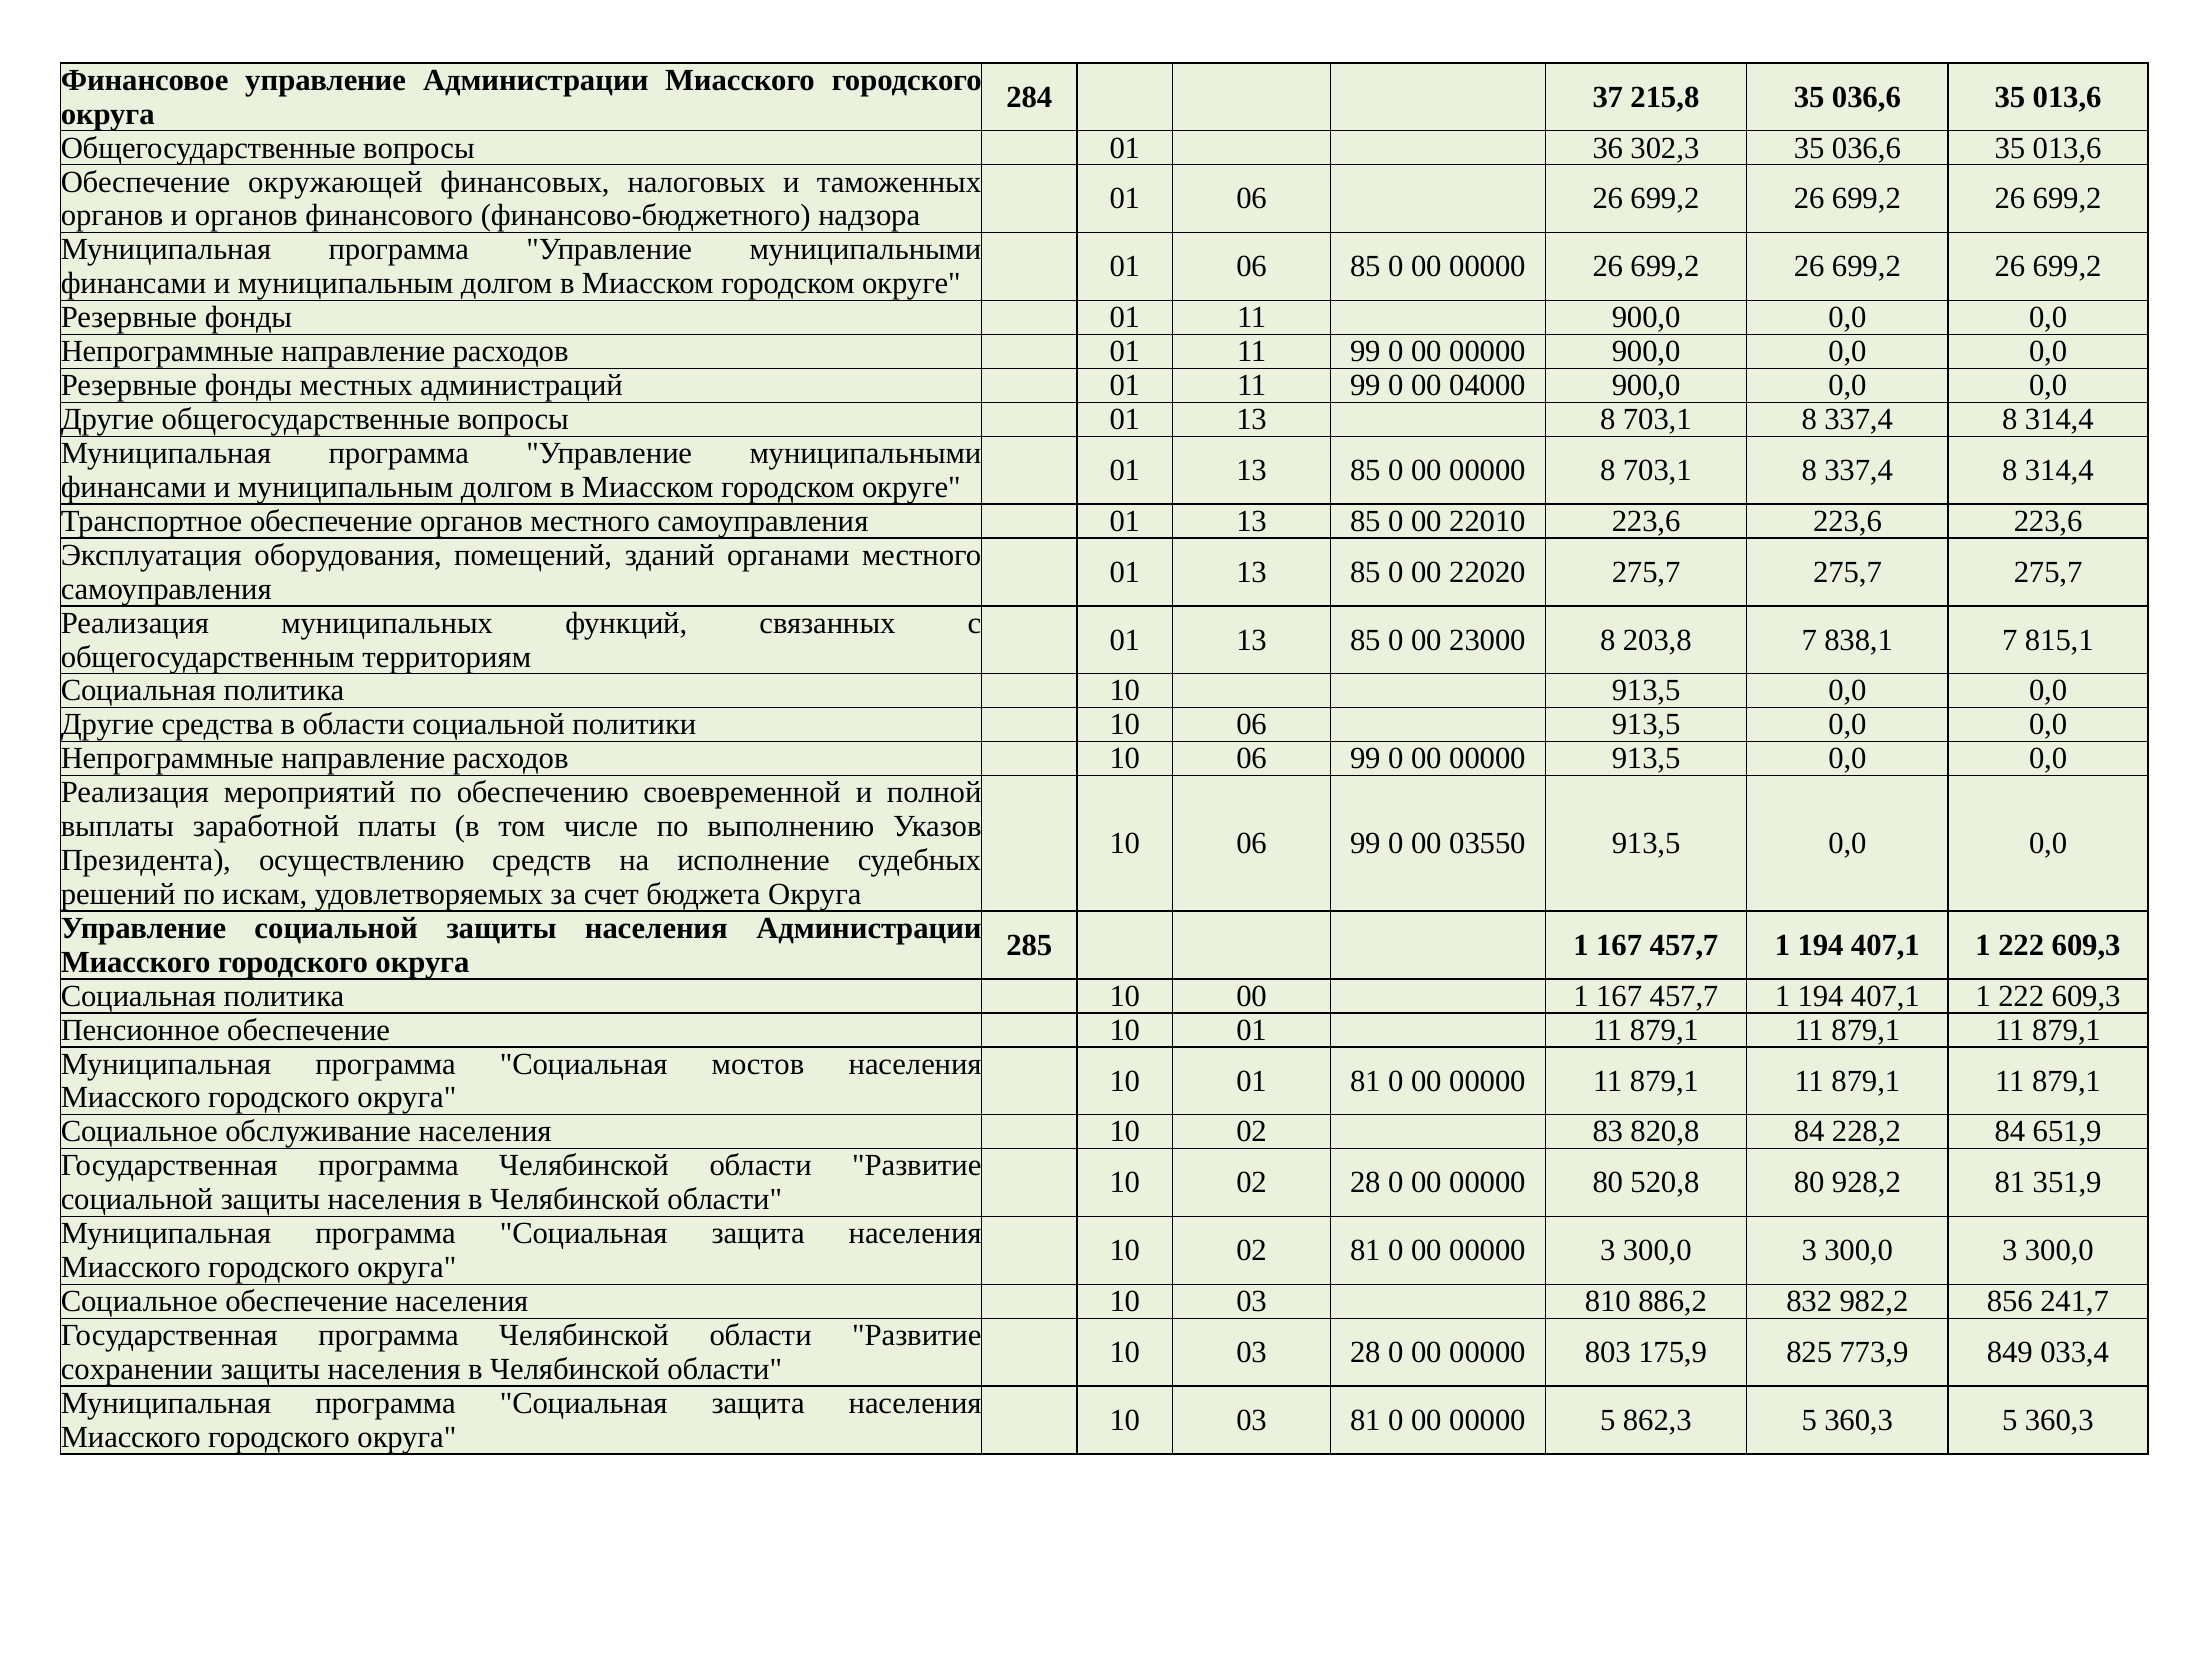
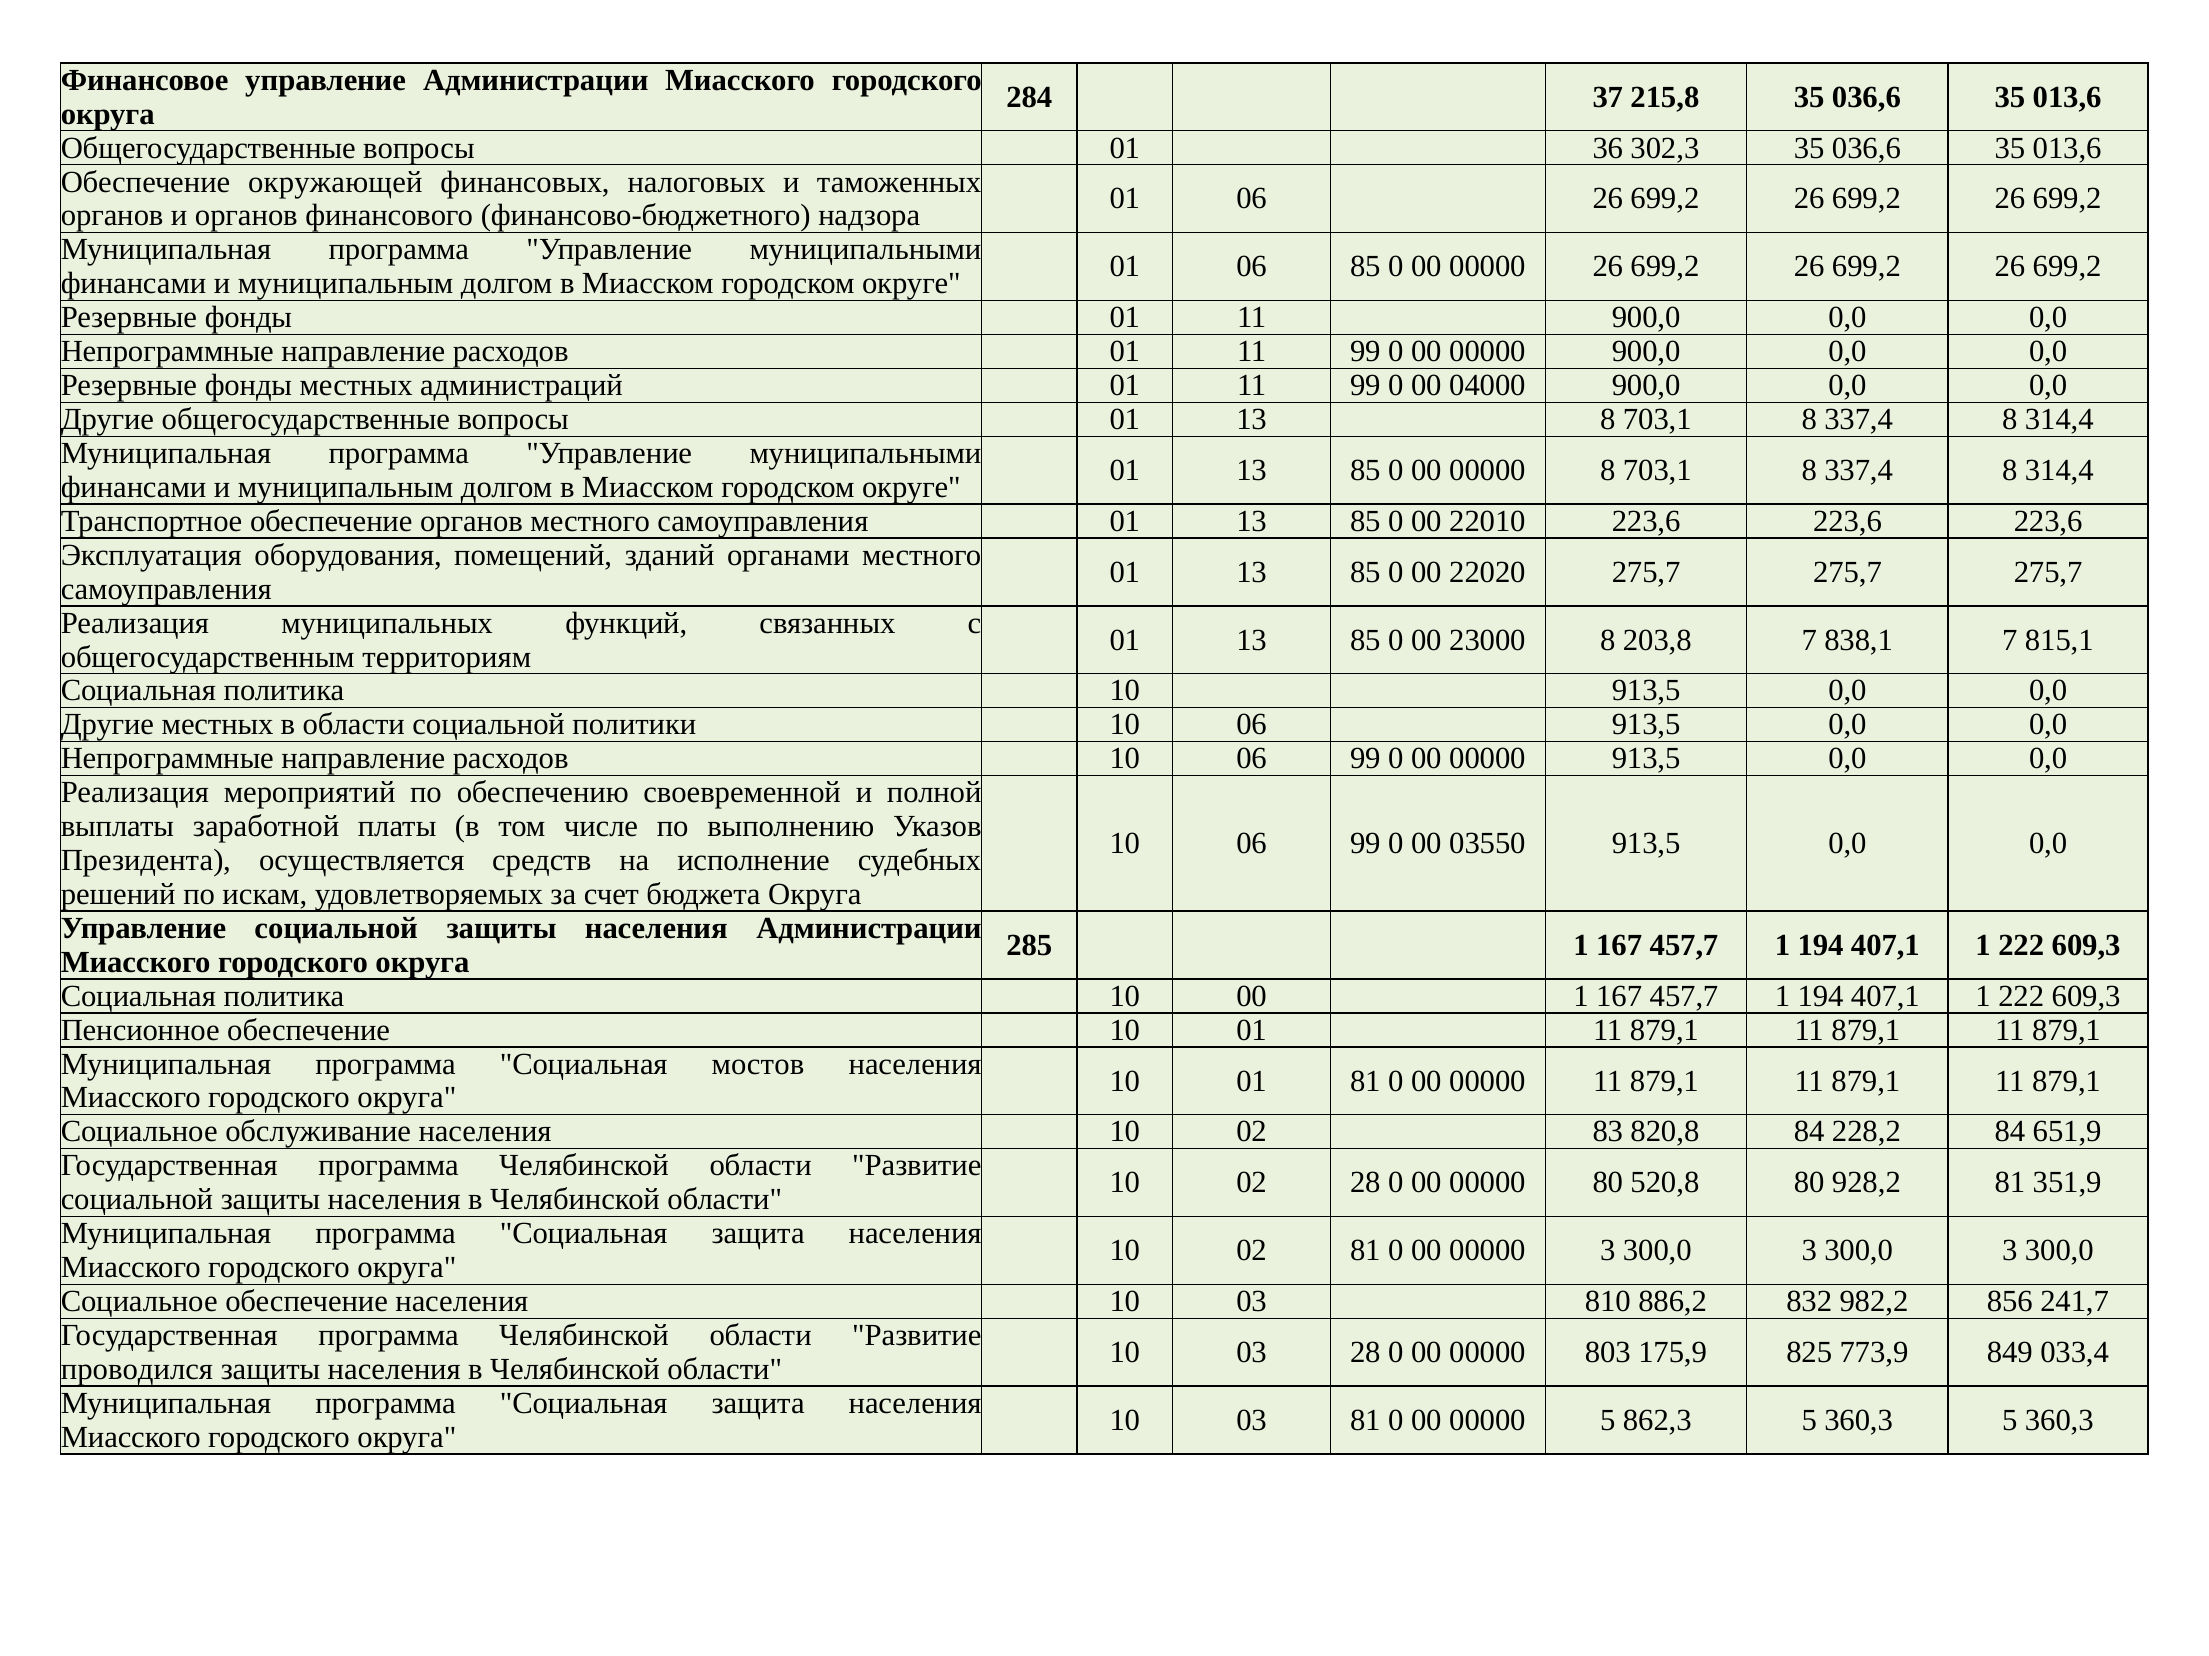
Другие средства: средства -> местных
осуществлению: осуществлению -> осуществляется
сохранении: сохранении -> проводился
